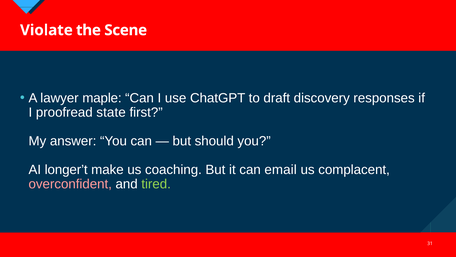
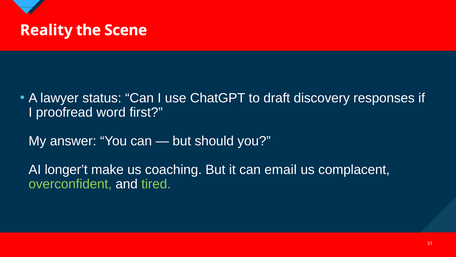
Violate: Violate -> Reality
maple: maple -> status
state: state -> word
overconfident colour: pink -> light green
